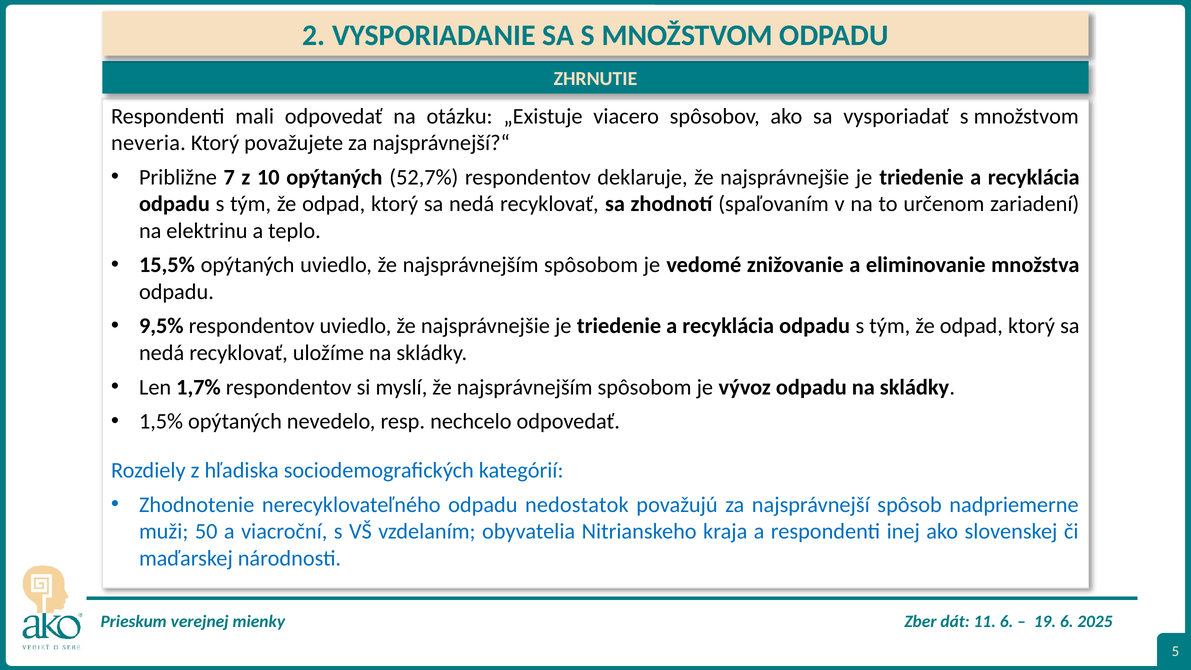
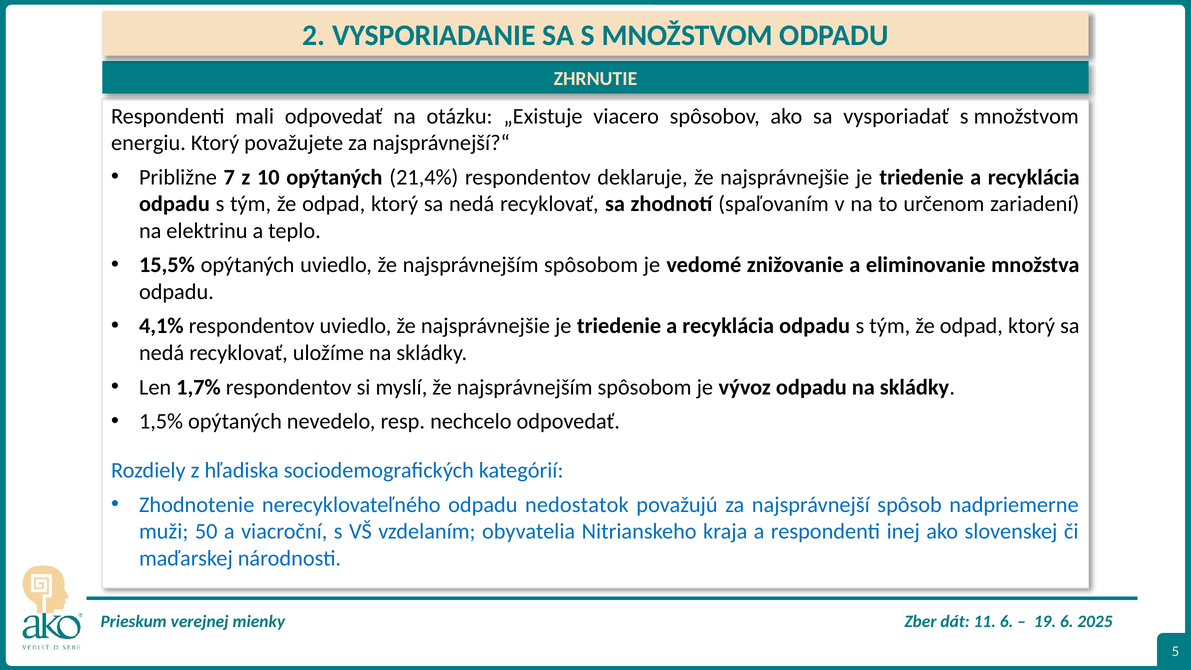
neveria: neveria -> energiu
52,7%: 52,7% -> 21,4%
9,5%: 9,5% -> 4,1%
